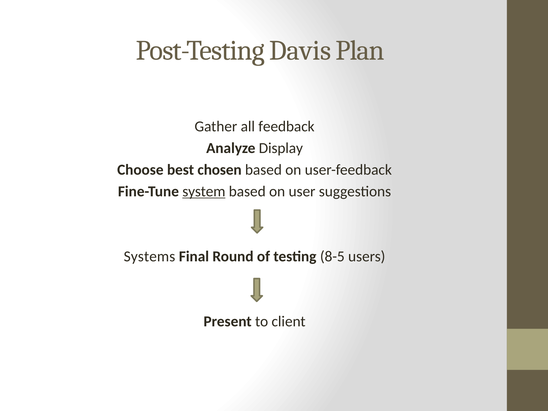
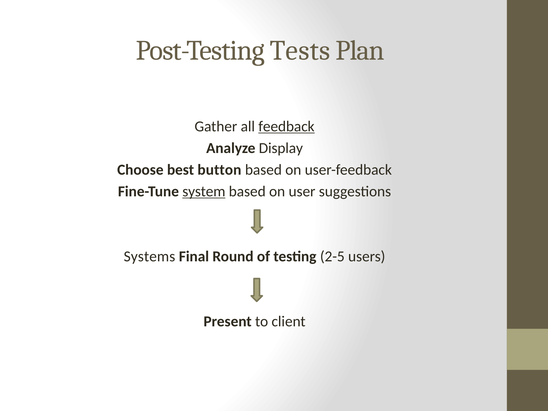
Davis: Davis -> Tests
feedback underline: none -> present
chosen: chosen -> button
8-5: 8-5 -> 2-5
